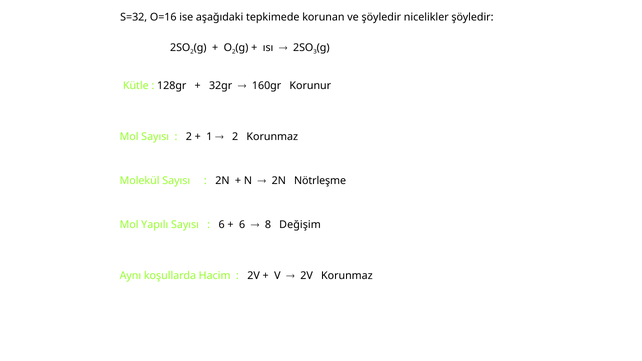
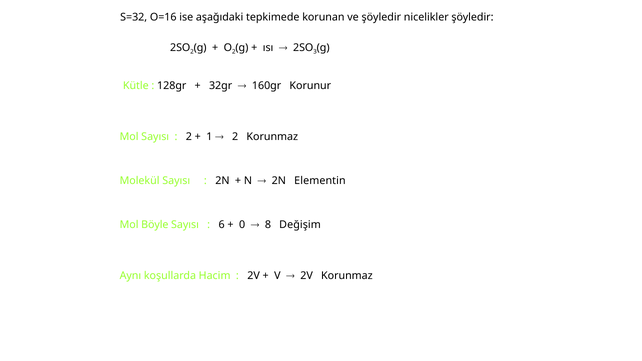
Nötrleşme: Nötrleşme -> Elementin
Yapılı: Yapılı -> Böyle
6 at (242, 225): 6 -> 0
